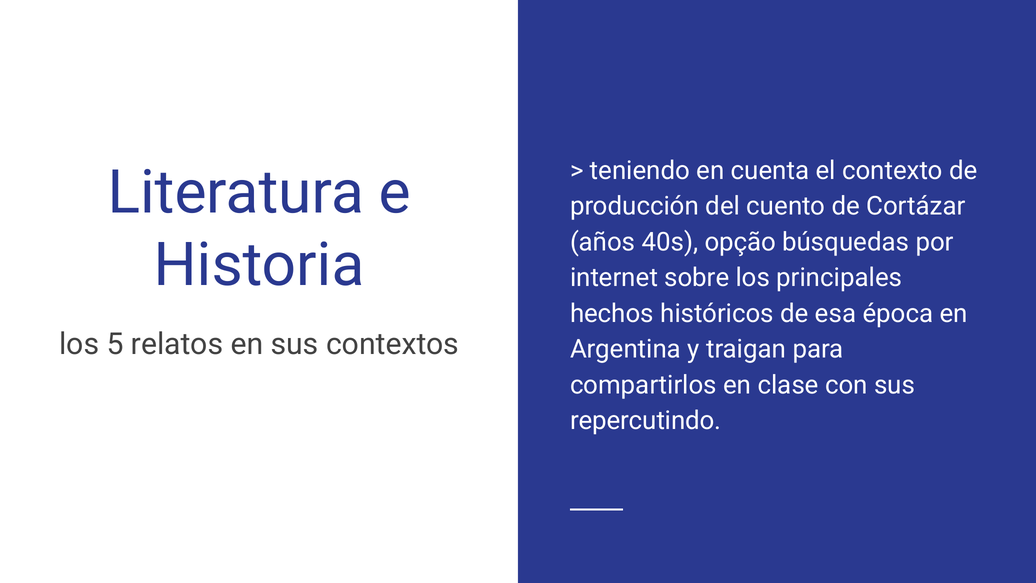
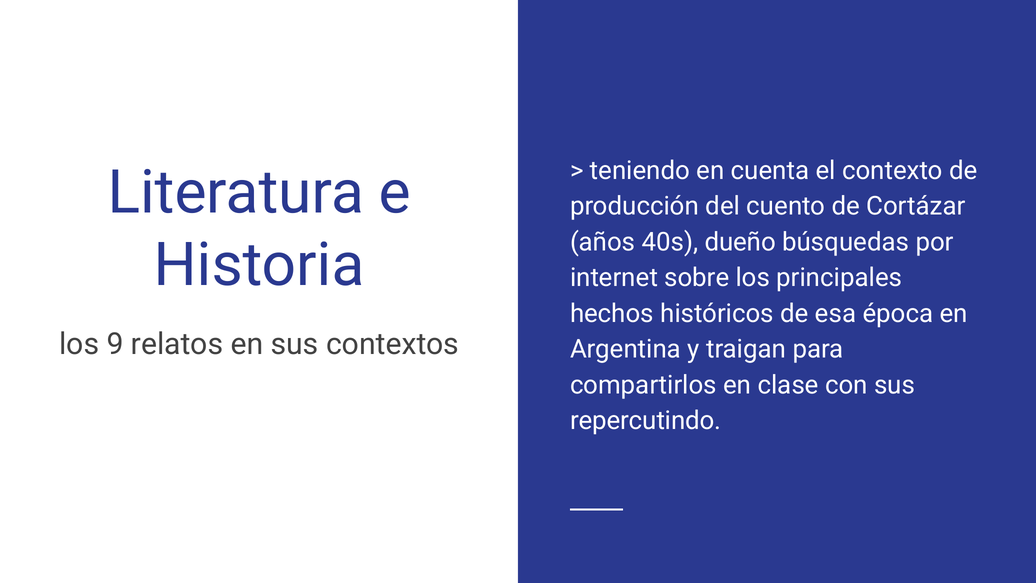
opção: opção -> dueño
5: 5 -> 9
